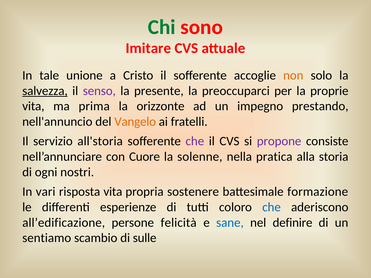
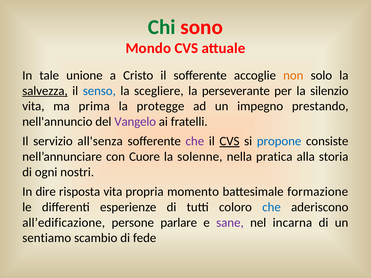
Imitare: Imitare -> Mondo
senso colour: purple -> blue
presente: presente -> scegliere
preoccuparci: preoccuparci -> perseverante
proprie: proprie -> silenzio
orizzonte: orizzonte -> protegge
Vangelo colour: orange -> purple
all'storia: all'storia -> all'senza
CVS at (229, 141) underline: none -> present
propone colour: purple -> blue
vari: vari -> dire
sostenere: sostenere -> momento
felicità: felicità -> parlare
sane colour: blue -> purple
definire: definire -> incarna
sulle: sulle -> fede
